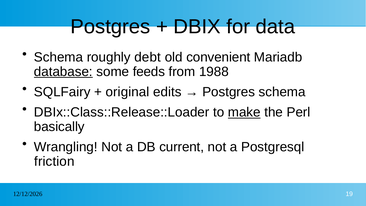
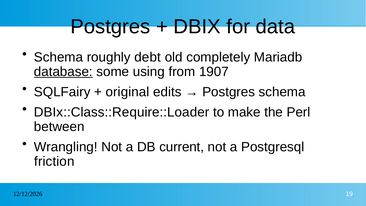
convenient: convenient -> completely
feeds: feeds -> using
1988: 1988 -> 1907
DBIx::Class::Release::Loader: DBIx::Class::Release::Loader -> DBIx::Class::Require::Loader
make underline: present -> none
basically: basically -> between
